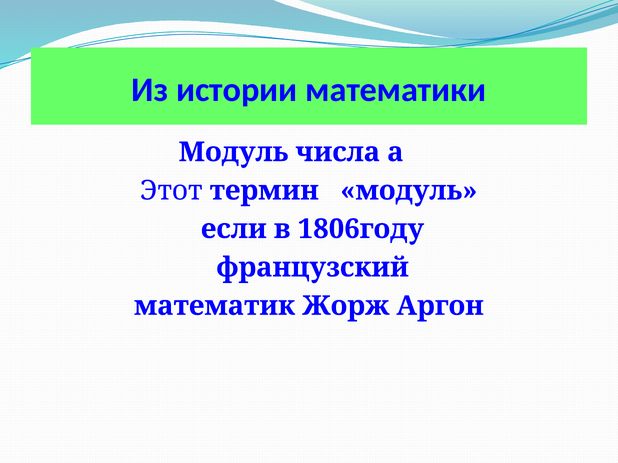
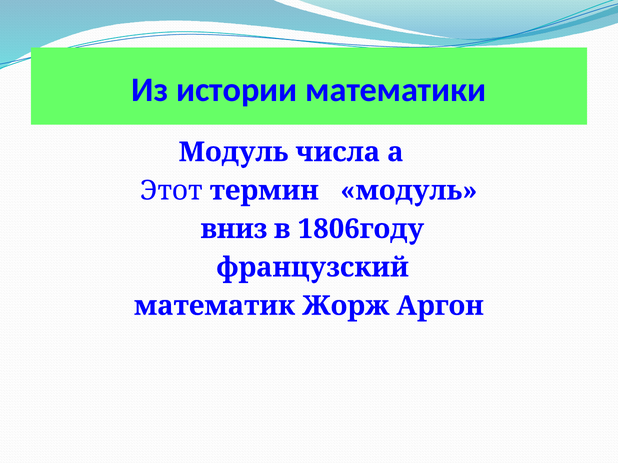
если: если -> вниз
